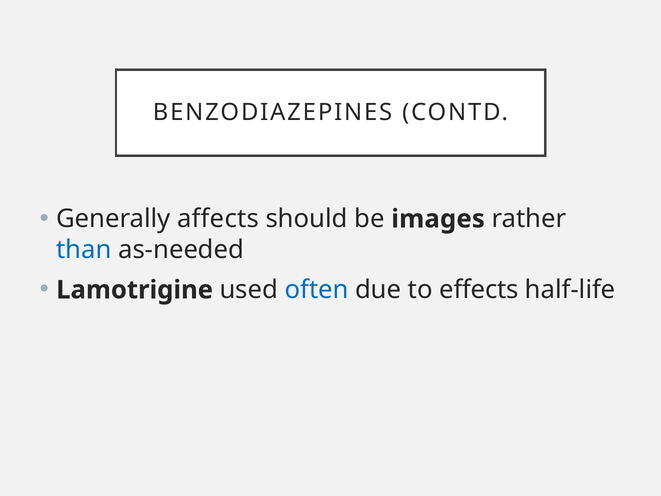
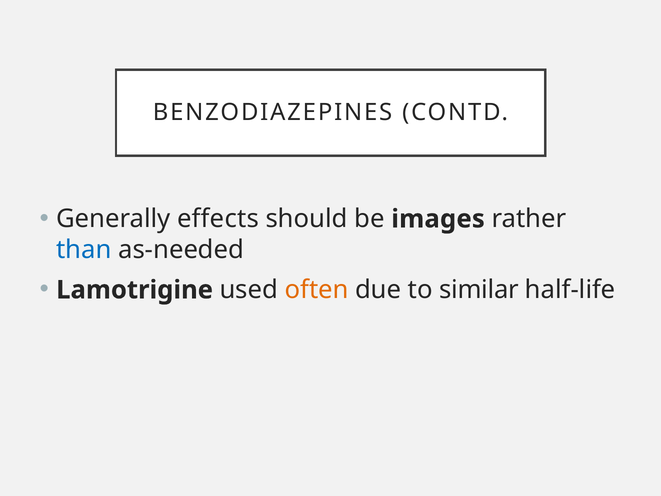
affects: affects -> effects
often colour: blue -> orange
effects: effects -> similar
